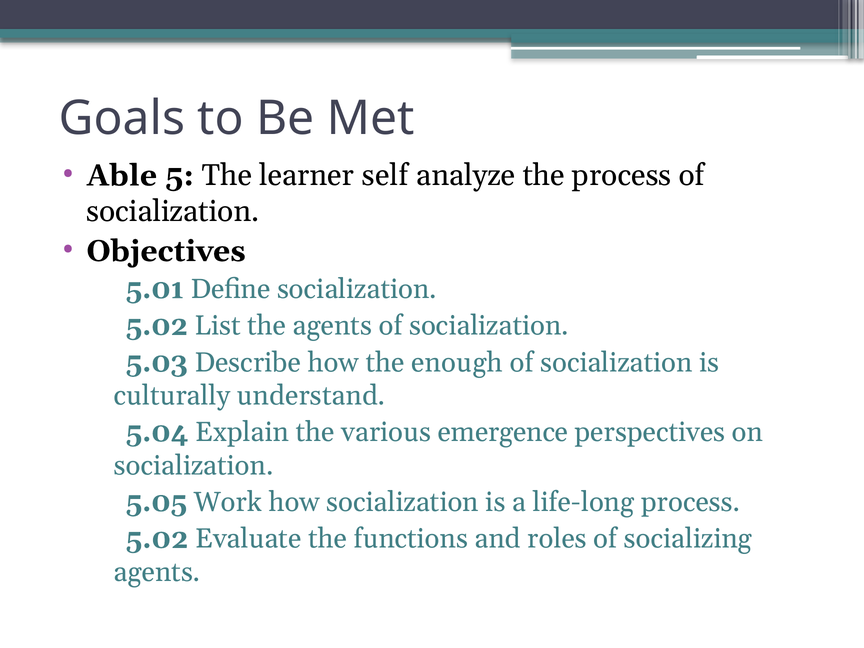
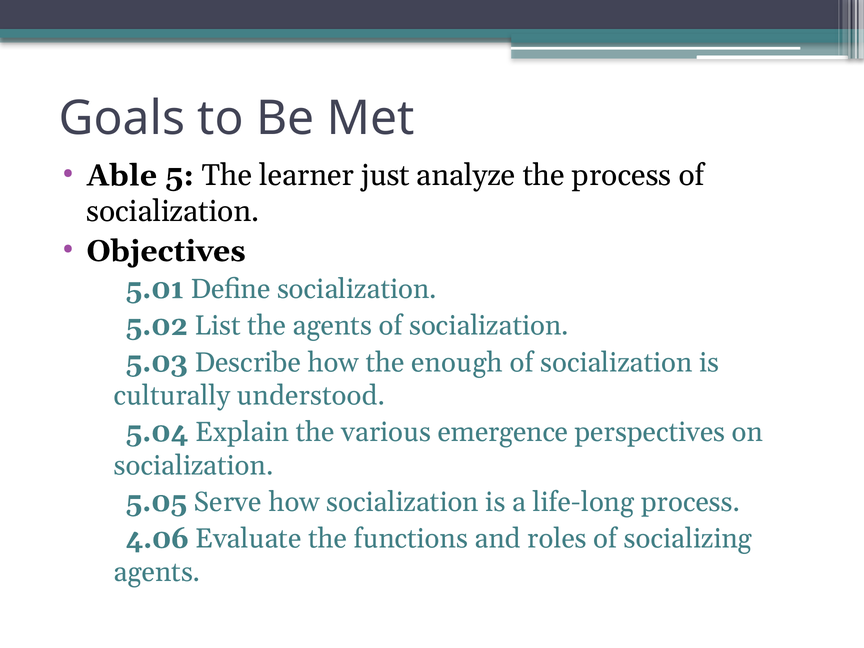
self: self -> just
understand: understand -> understood
Work: Work -> Serve
5.02 at (157, 539): 5.02 -> 4.06
